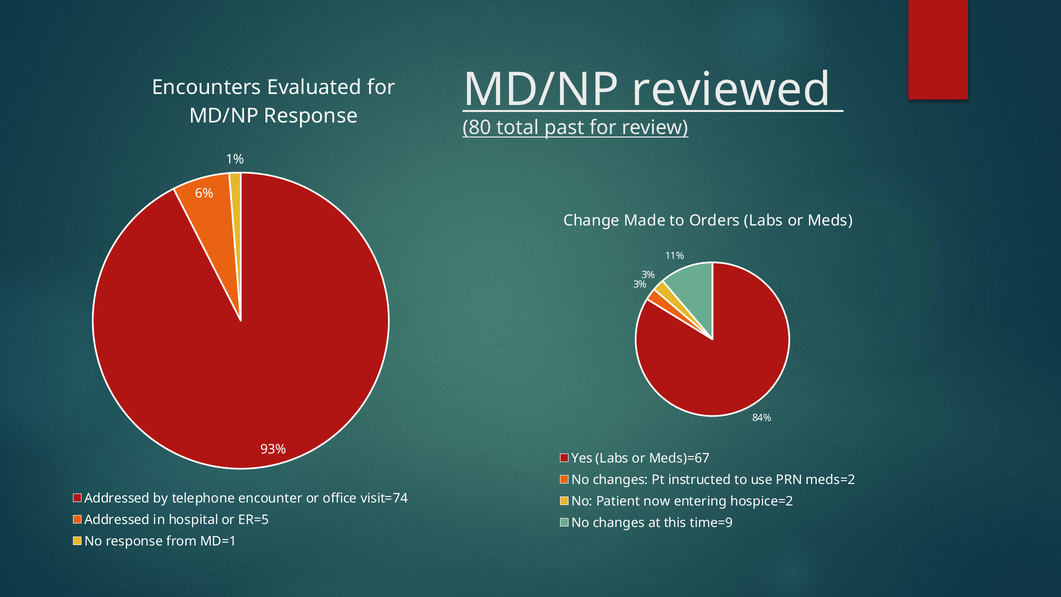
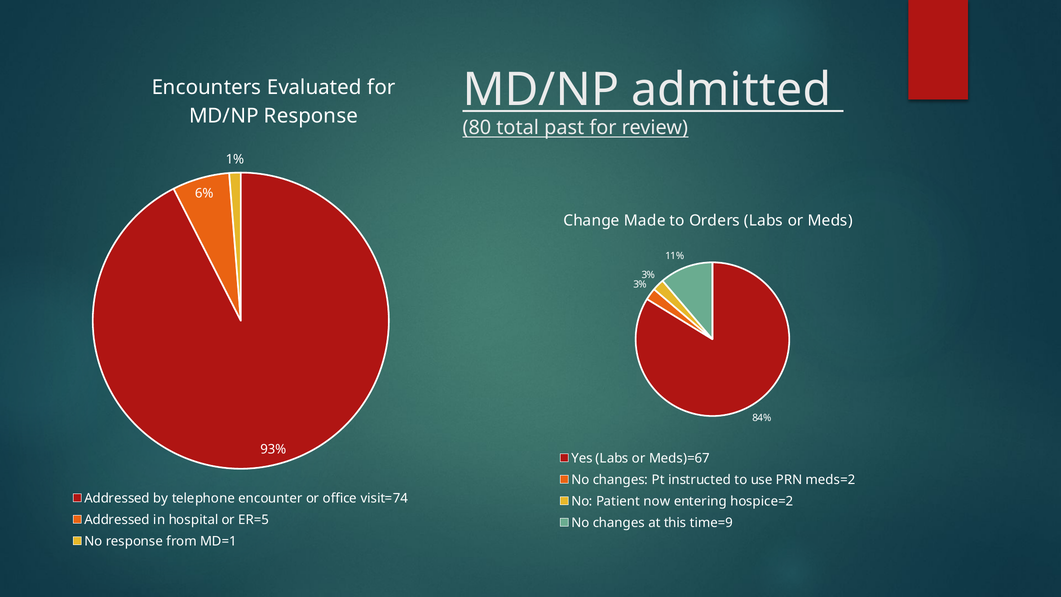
reviewed: reviewed -> admitted
